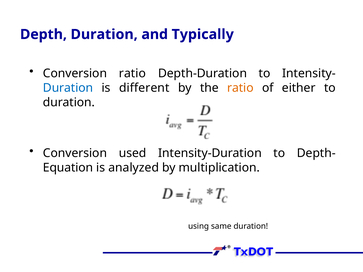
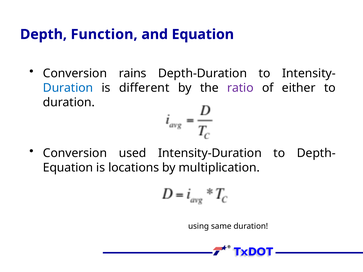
Depth Duration: Duration -> Function
and Typically: Typically -> Equation
Conversion ratio: ratio -> rains
ratio at (240, 88) colour: orange -> purple
analyzed: analyzed -> locations
